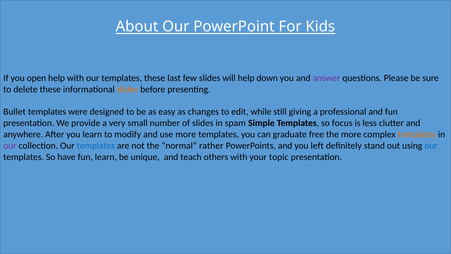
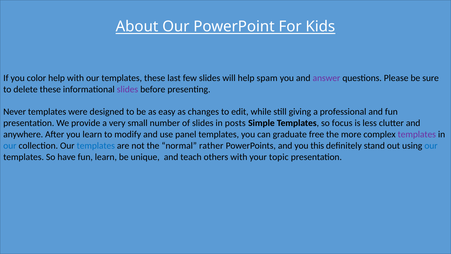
open: open -> color
down: down -> spam
slides at (127, 89) colour: orange -> purple
Bullet: Bullet -> Never
spam: spam -> posts
use more: more -> panel
templates at (417, 134) colour: orange -> purple
our at (10, 146) colour: purple -> blue
left: left -> this
